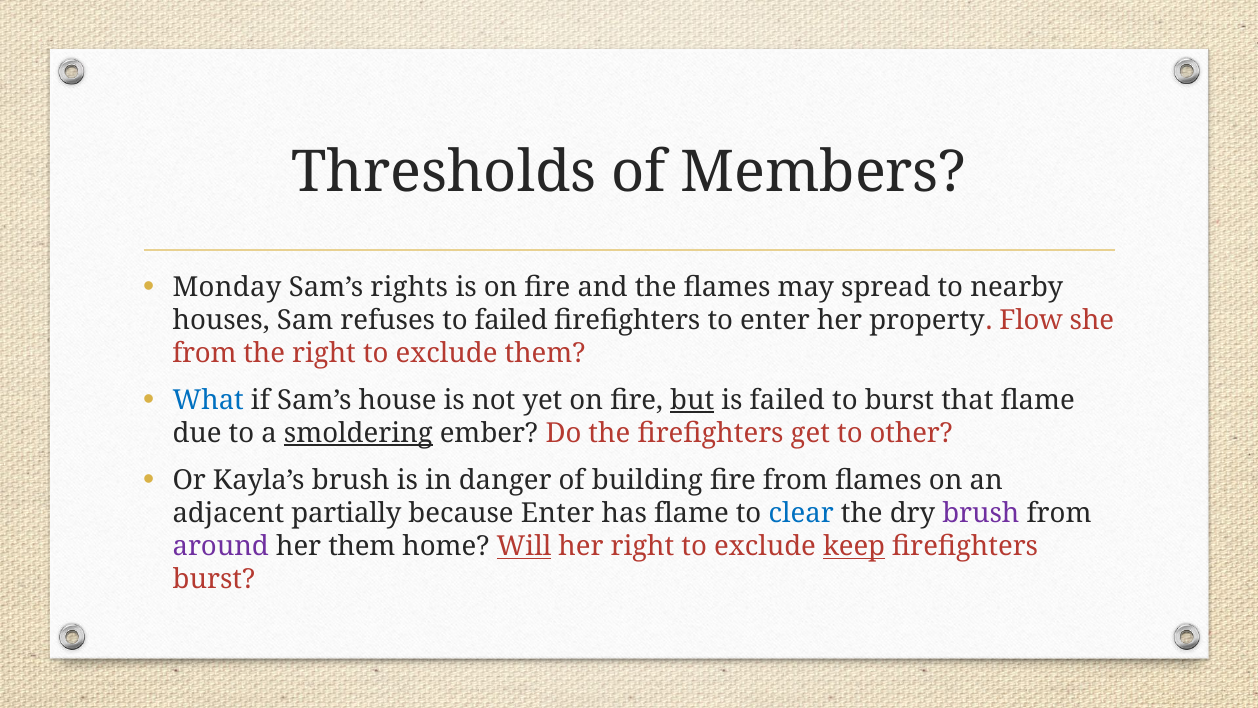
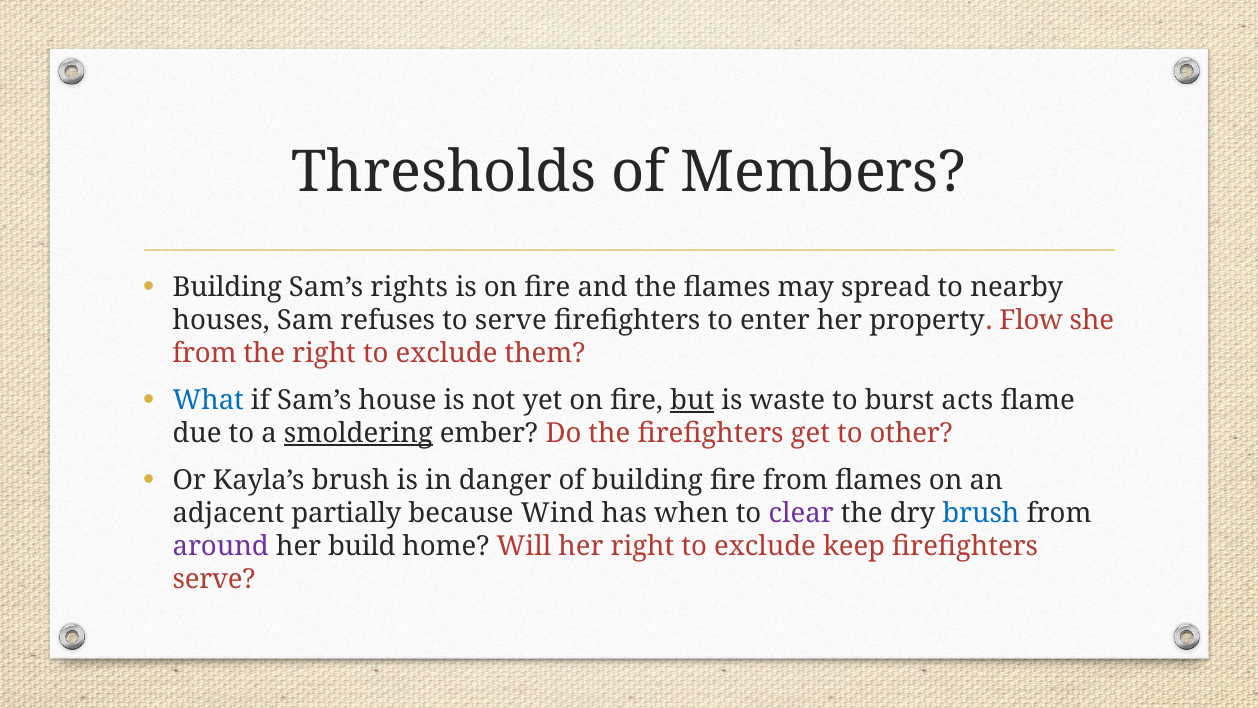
Monday at (227, 287): Monday -> Building
to failed: failed -> serve
is failed: failed -> waste
that: that -> acts
because Enter: Enter -> Wind
has flame: flame -> when
clear colour: blue -> purple
brush at (981, 513) colour: purple -> blue
her them: them -> build
Will underline: present -> none
keep underline: present -> none
burst at (214, 579): burst -> serve
